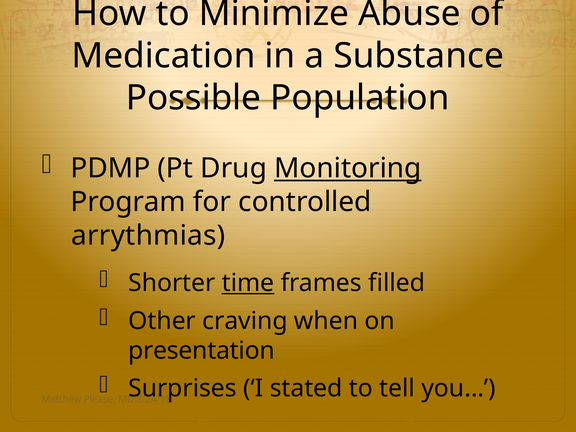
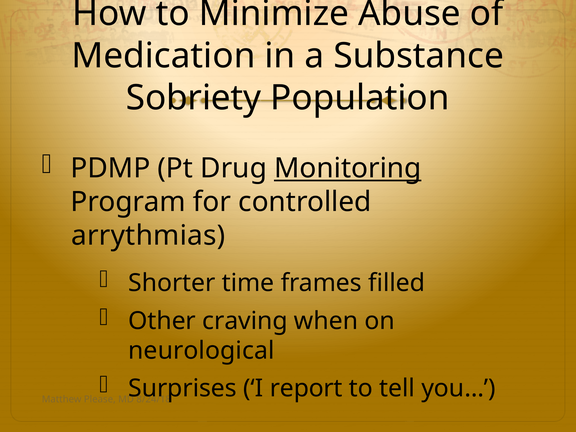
Possible: Possible -> Sobriety
time underline: present -> none
presentation: presentation -> neurological
stated: stated -> report
